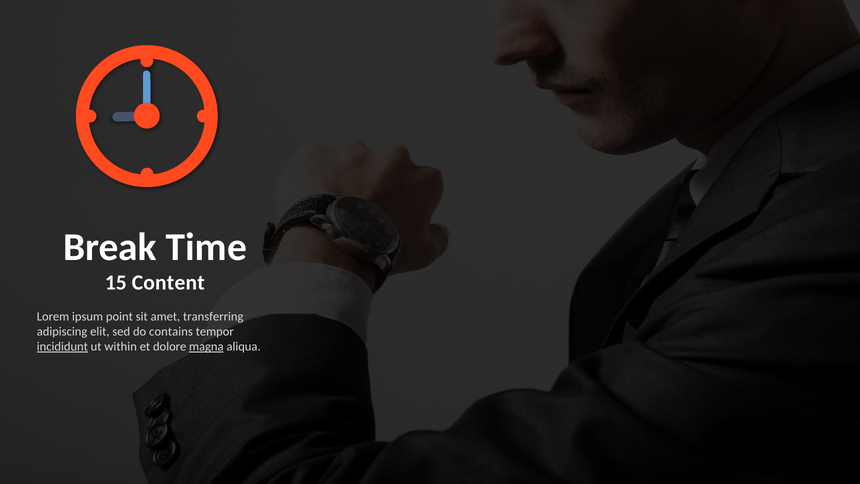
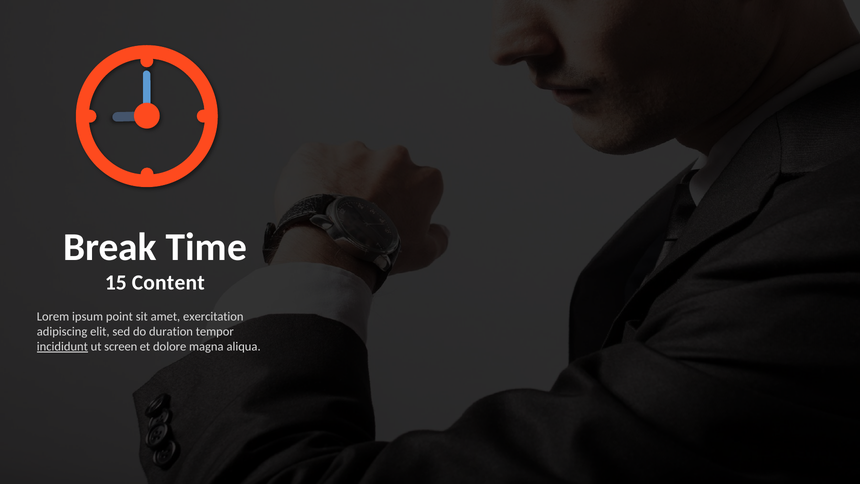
transferring: transferring -> exercitation
contains: contains -> duration
within: within -> screen
magna underline: present -> none
